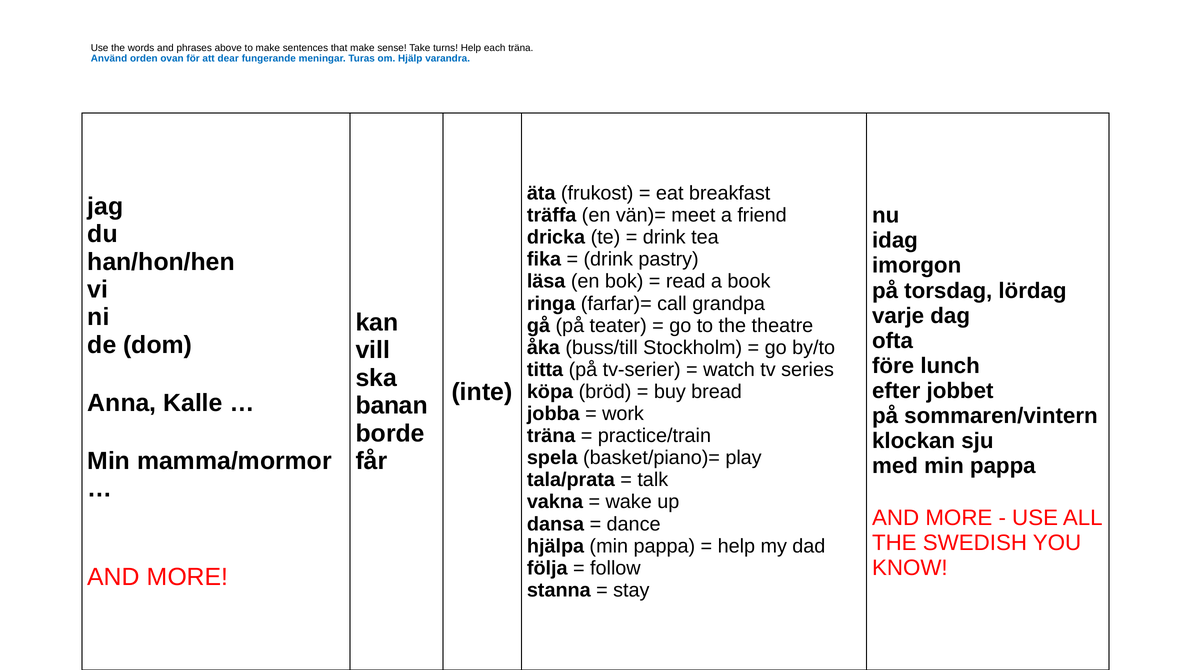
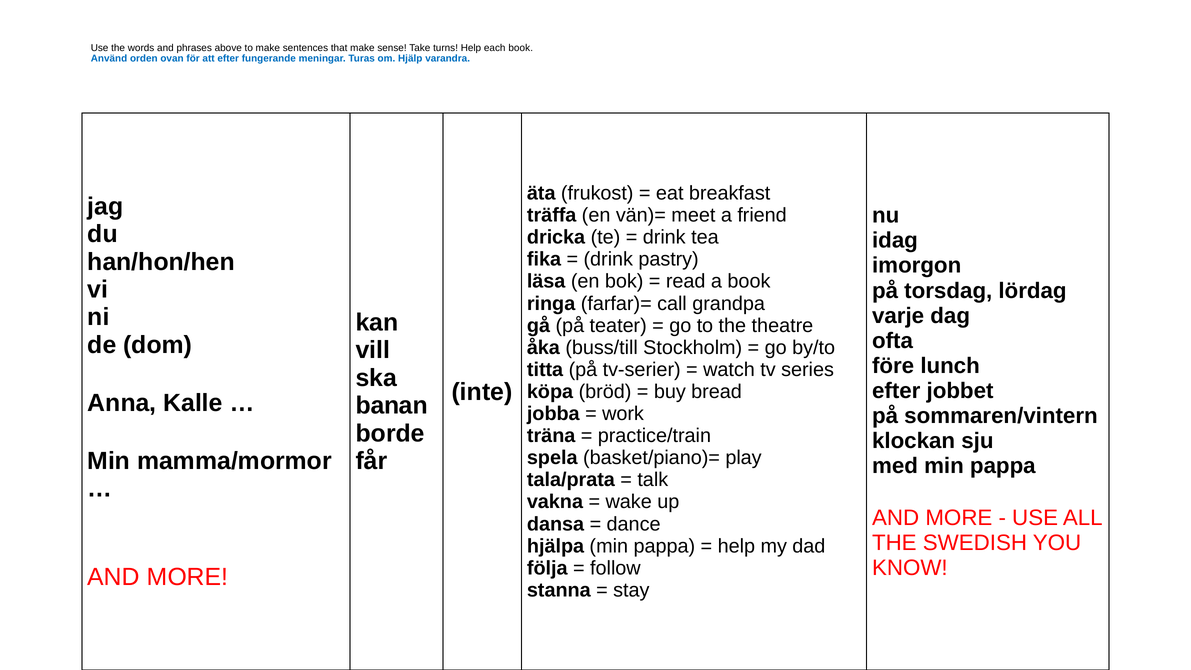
each träna: träna -> book
att dear: dear -> efter
